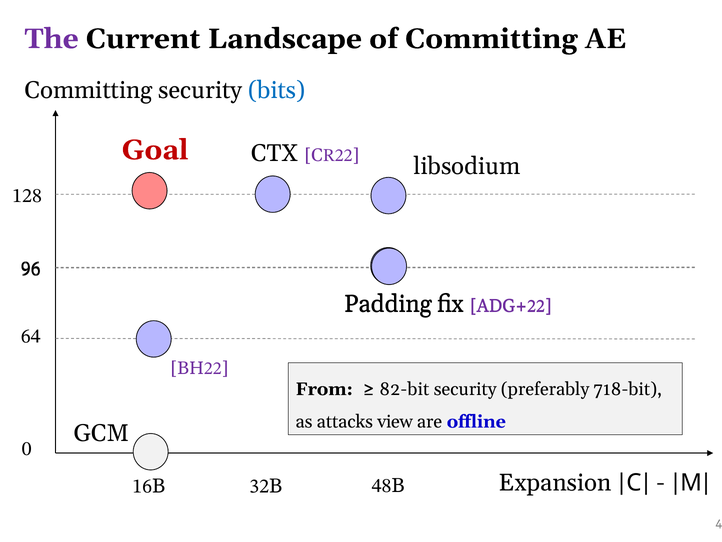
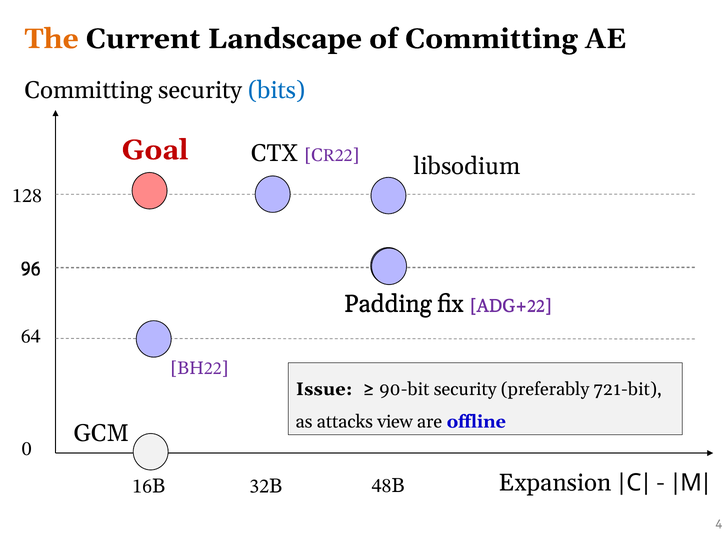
The colour: purple -> orange
From: From -> Issue
82-bit: 82-bit -> 90-bit
718-bit: 718-bit -> 721-bit
